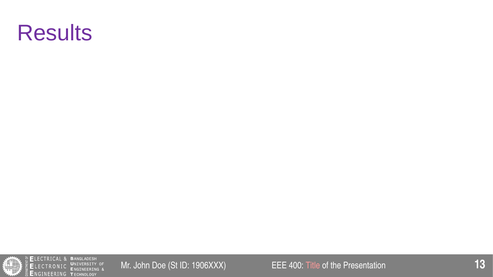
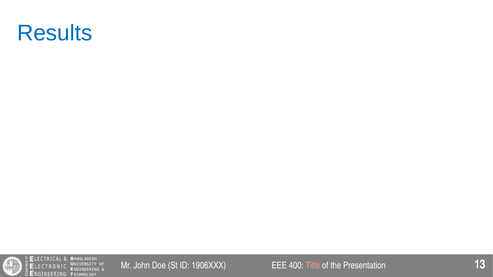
Results colour: purple -> blue
